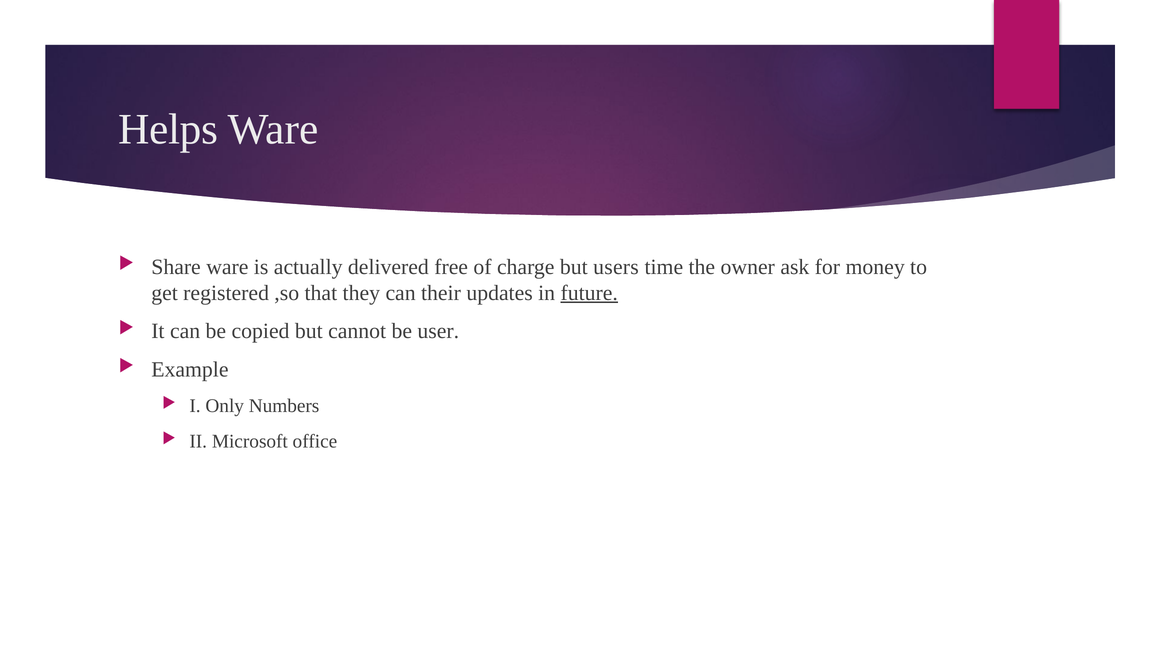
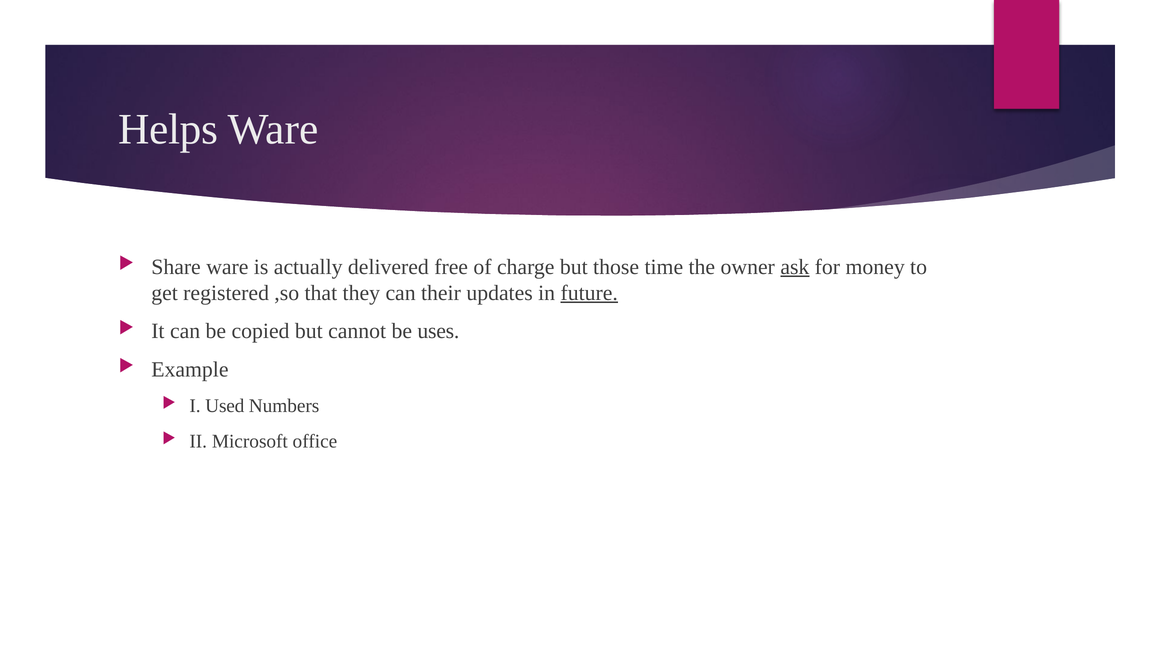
users: users -> those
ask underline: none -> present
user: user -> uses
Only: Only -> Used
